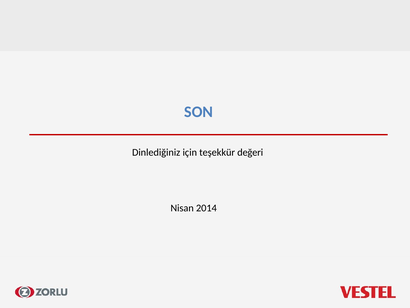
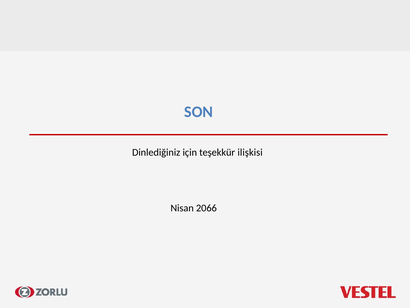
değeri: değeri -> ilişkisi
2014: 2014 -> 2066
